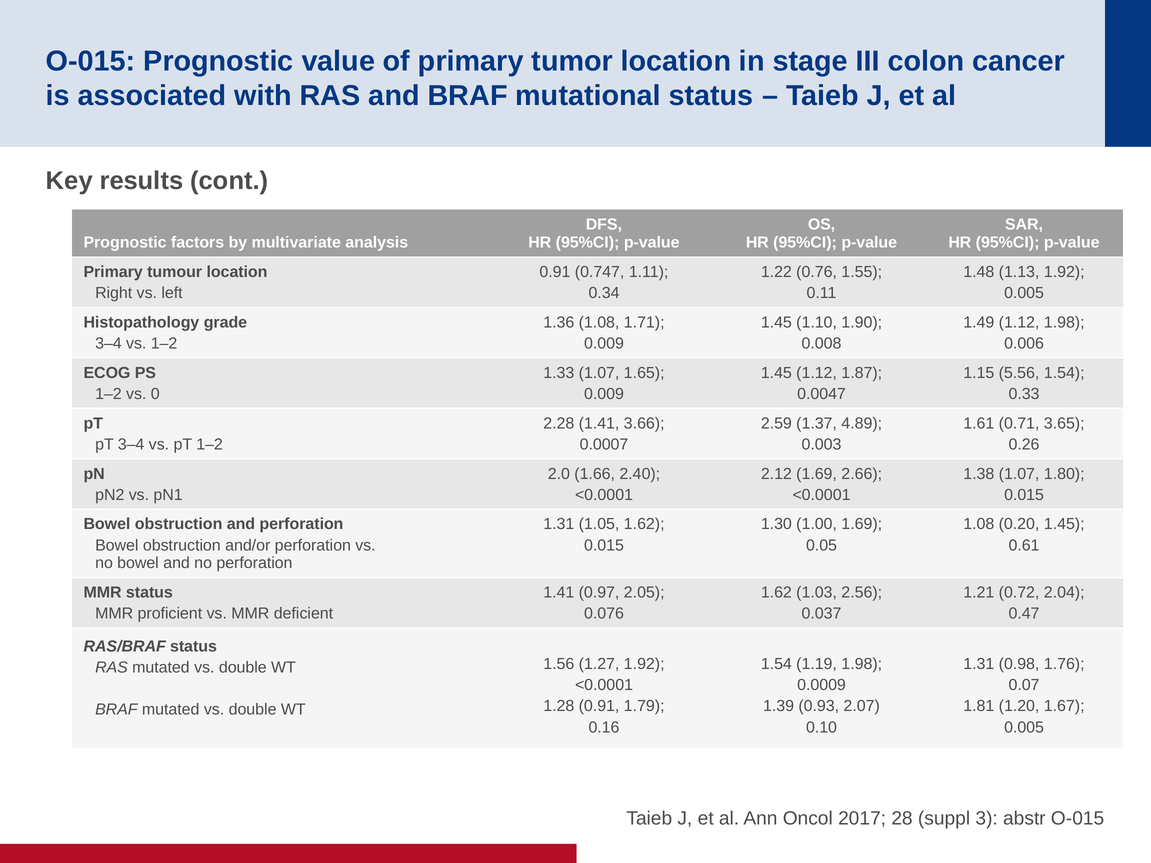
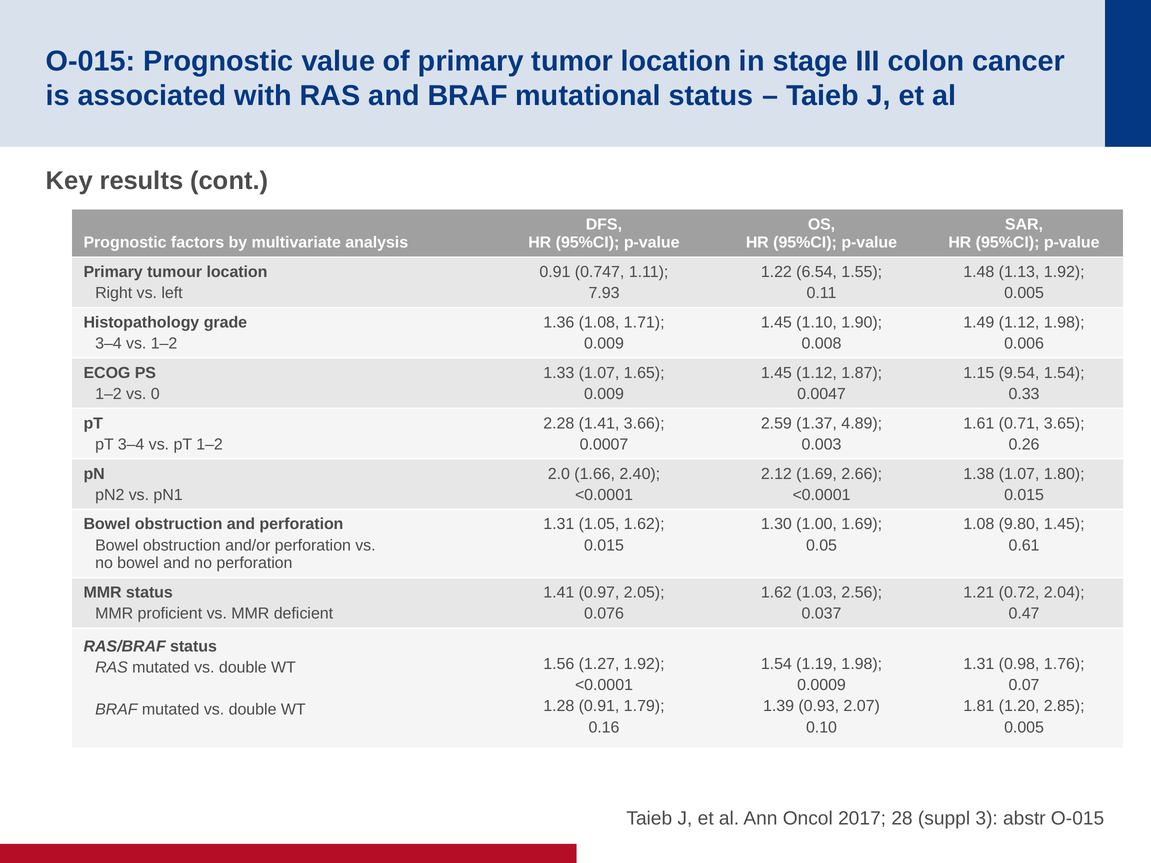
0.76: 0.76 -> 6.54
0.34: 0.34 -> 7.93
5.56: 5.56 -> 9.54
0.20: 0.20 -> 9.80
1.67: 1.67 -> 2.85
